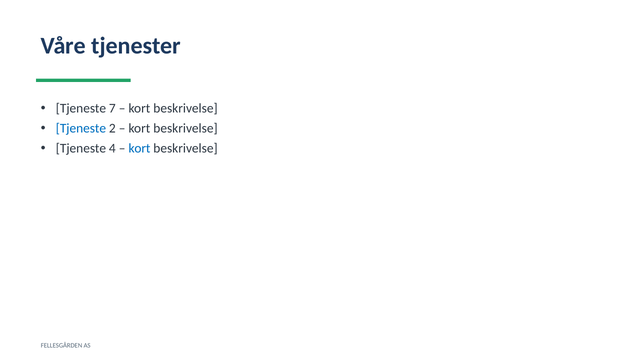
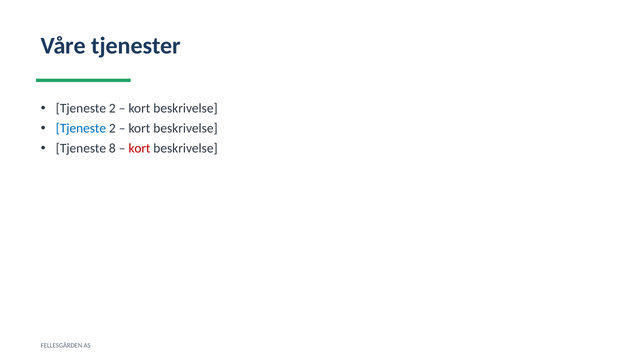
7 at (112, 109): 7 -> 2
4: 4 -> 8
kort at (139, 149) colour: blue -> red
